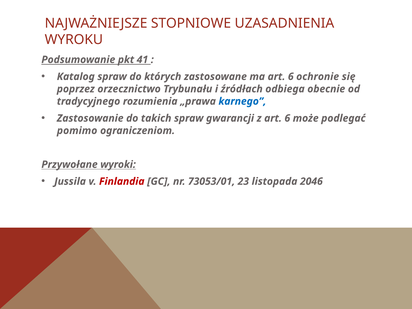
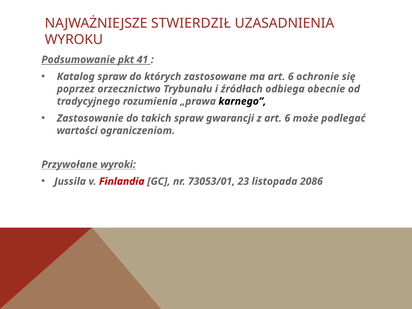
STOPNIOWE: STOPNIOWE -> STWIERDZIŁ
karnego colour: blue -> black
pomimo: pomimo -> wartości
2046: 2046 -> 2086
